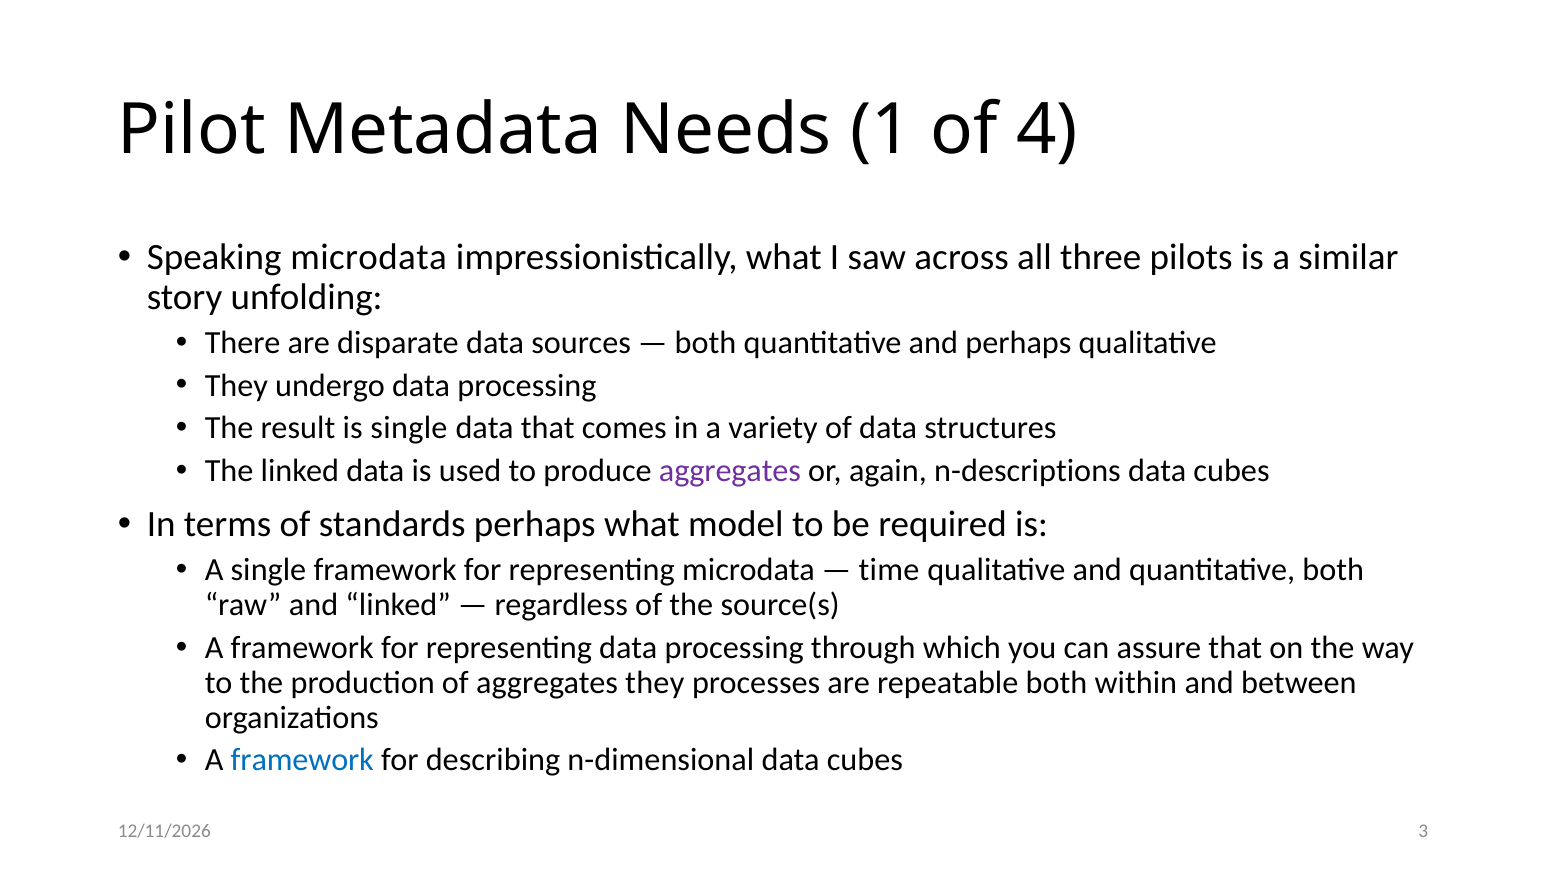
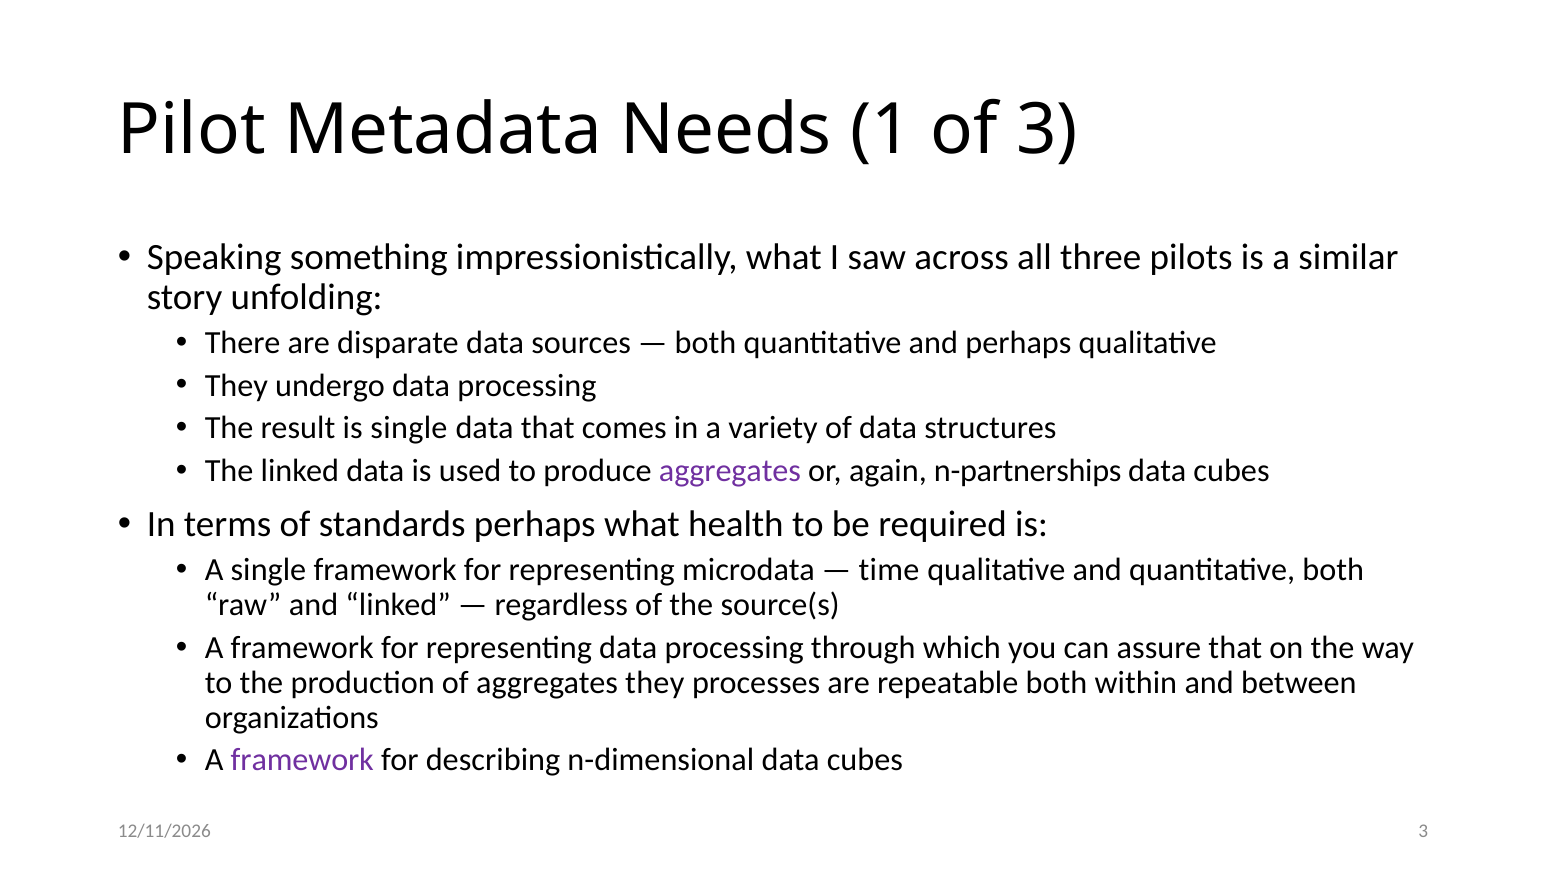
of 4: 4 -> 3
Speaking microdata: microdata -> something
n-descriptions: n-descriptions -> n-partnerships
model: model -> health
framework at (302, 760) colour: blue -> purple
